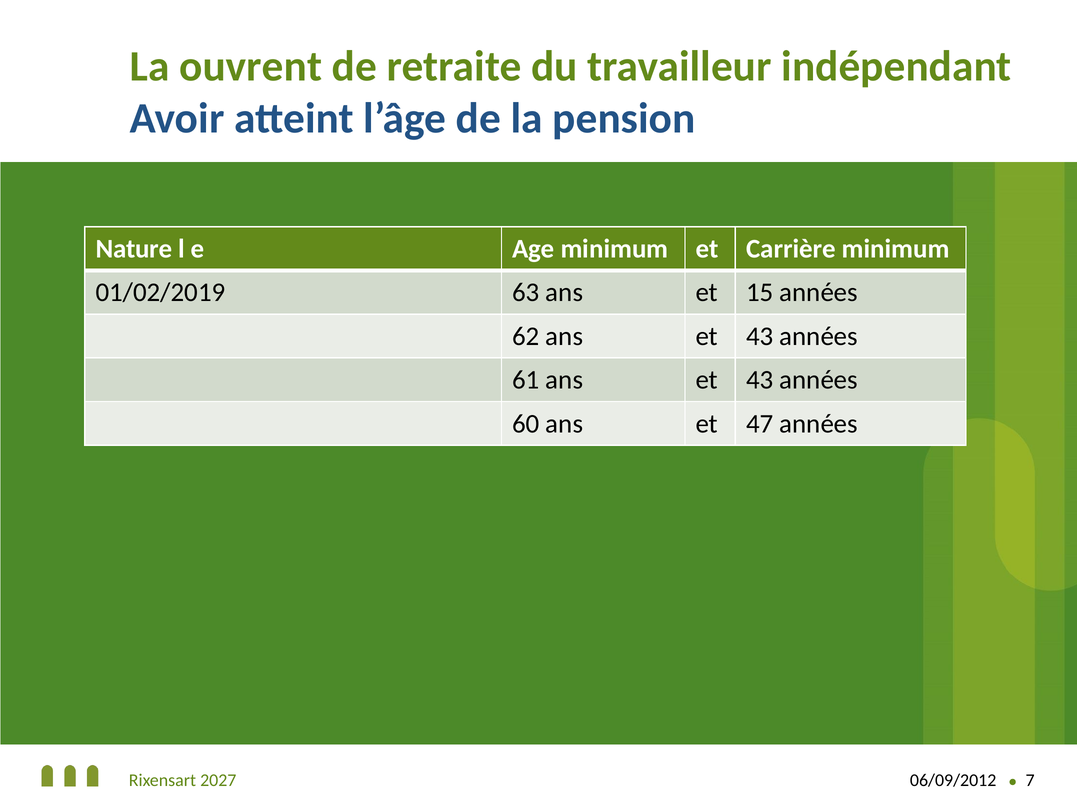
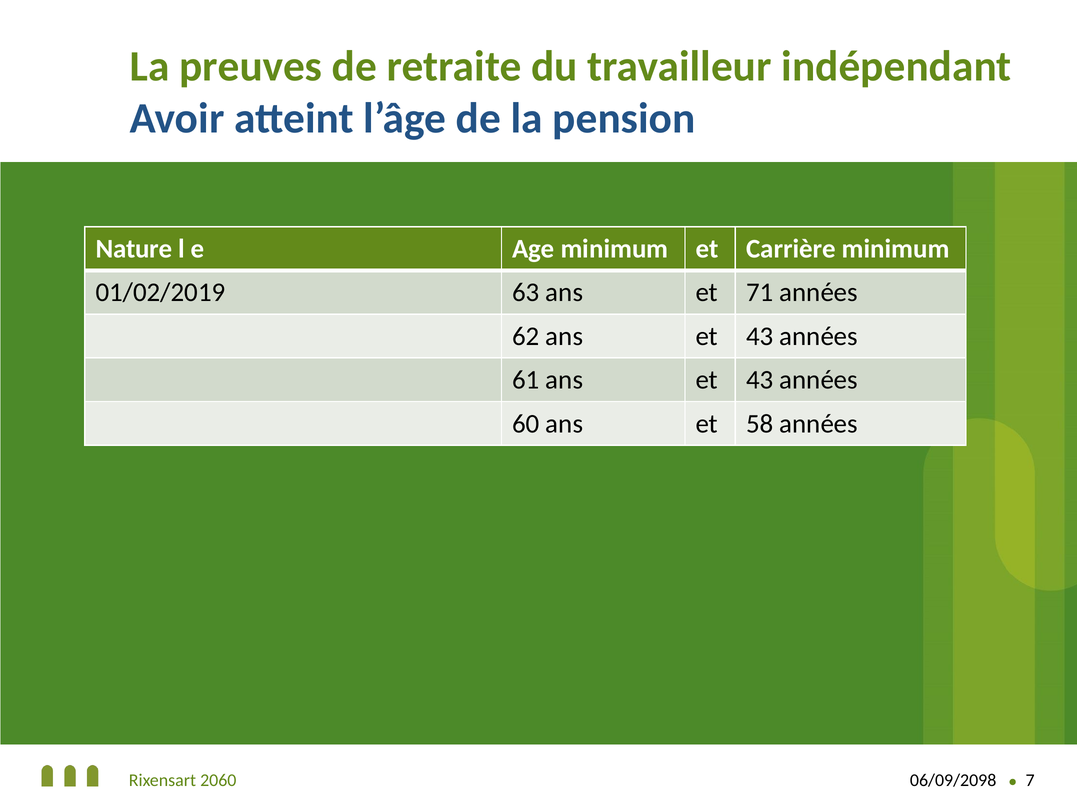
ouvrent: ouvrent -> preuves
15: 15 -> 71
47: 47 -> 58
2027: 2027 -> 2060
06/09/2012: 06/09/2012 -> 06/09/2098
